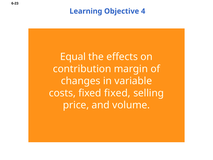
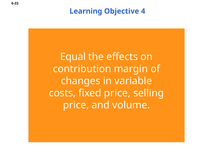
fixed fixed: fixed -> price
